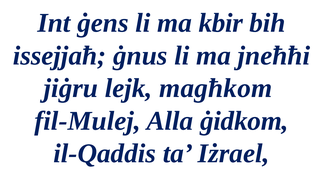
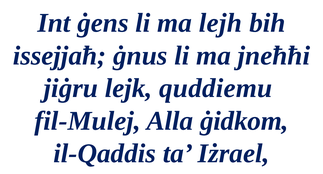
kbir: kbir -> lejh
magħkom: magħkom -> quddiemu
